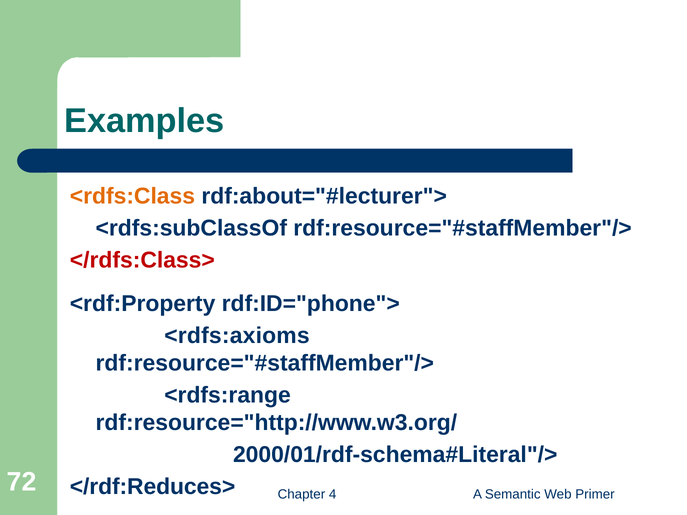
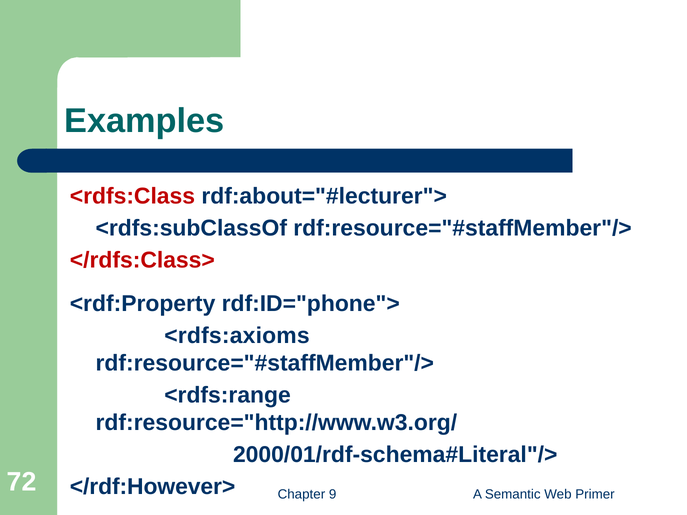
<rdfs:Class colour: orange -> red
</rdf:Reduces>: </rdf:Reduces> -> </rdf:However>
4: 4 -> 9
